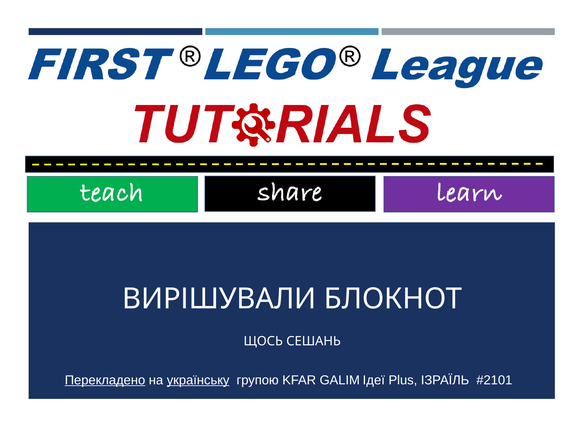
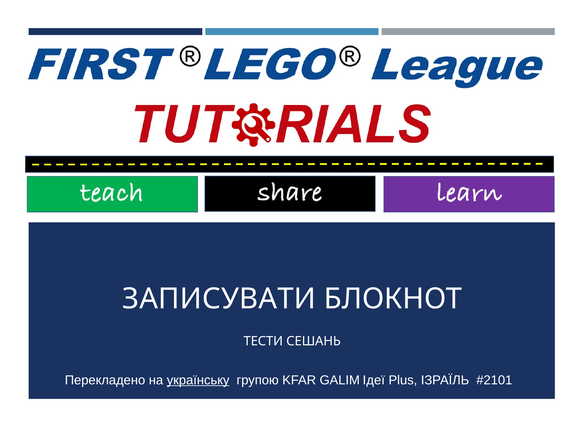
ВИРІШУВАЛИ: ВИРІШУВАЛИ -> ЗАПИСУВАТИ
ЩОСЬ: ЩОСЬ -> ТЕСТИ
Перекладено underline: present -> none
